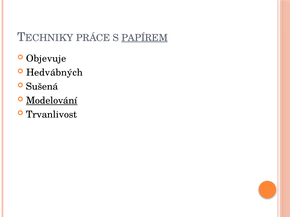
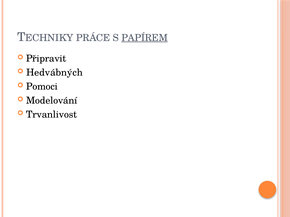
Objevuje: Objevuje -> Připravit
Sušená: Sušená -> Pomoci
Modelování underline: present -> none
